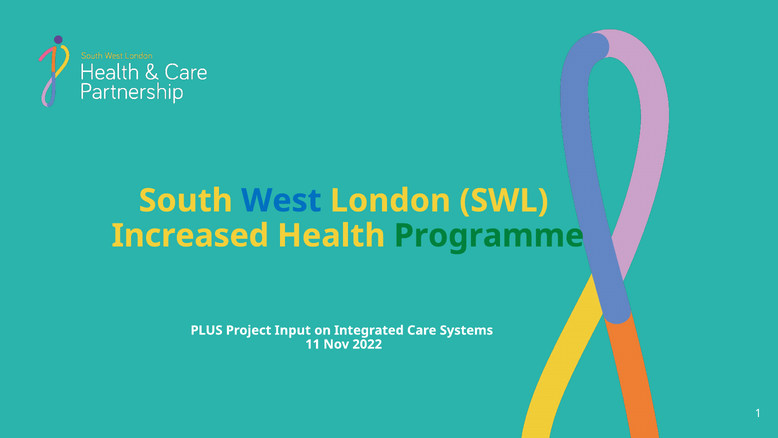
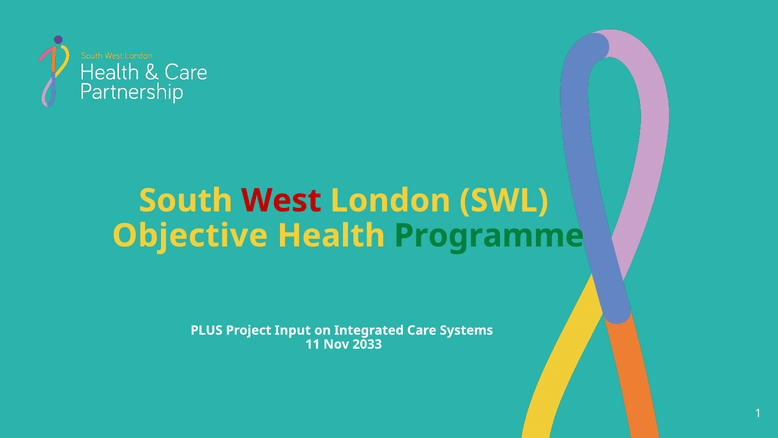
West colour: blue -> red
Increased: Increased -> Objective
2022: 2022 -> 2033
